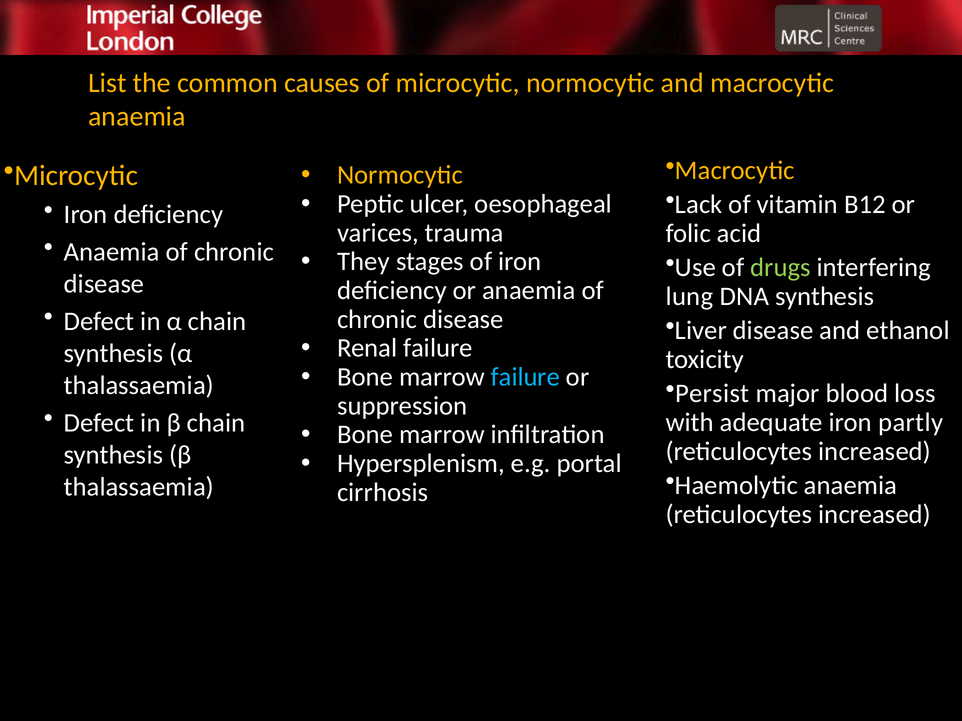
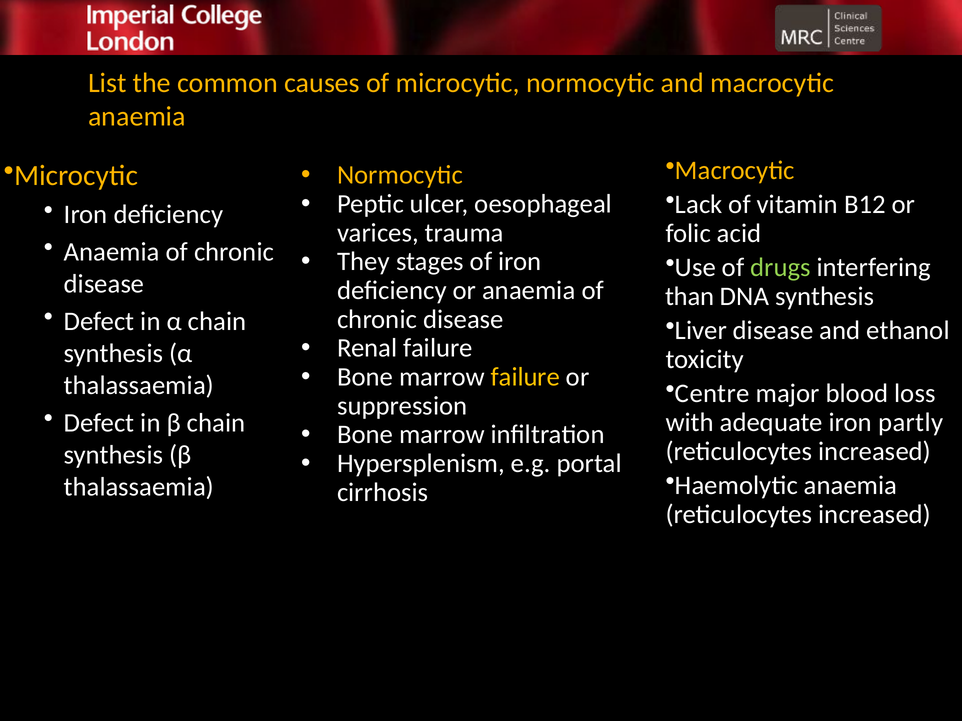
lung: lung -> than
failure at (525, 377) colour: light blue -> yellow
Persist: Persist -> Centre
